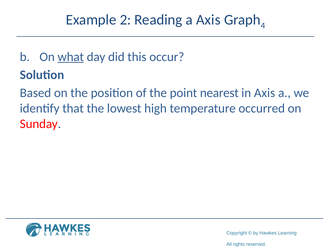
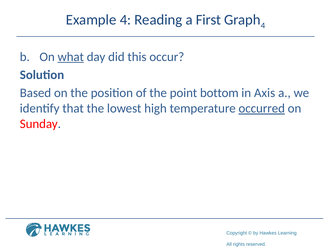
Example 2: 2 -> 4
a Axis: Axis -> First
nearest: nearest -> bottom
occurred underline: none -> present
